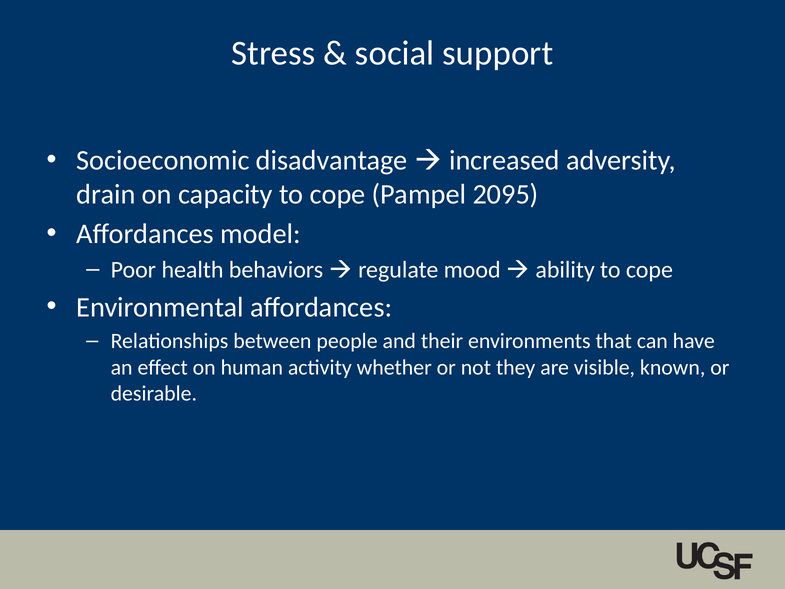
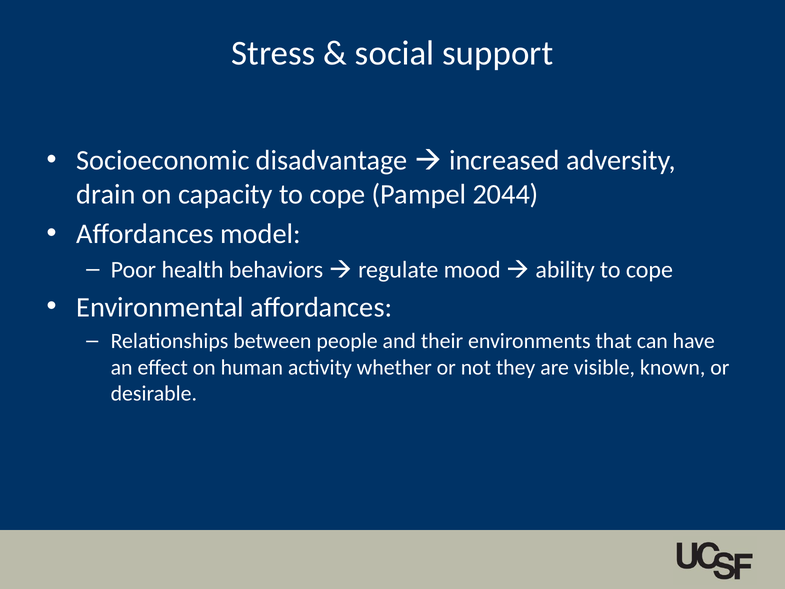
2095: 2095 -> 2044
